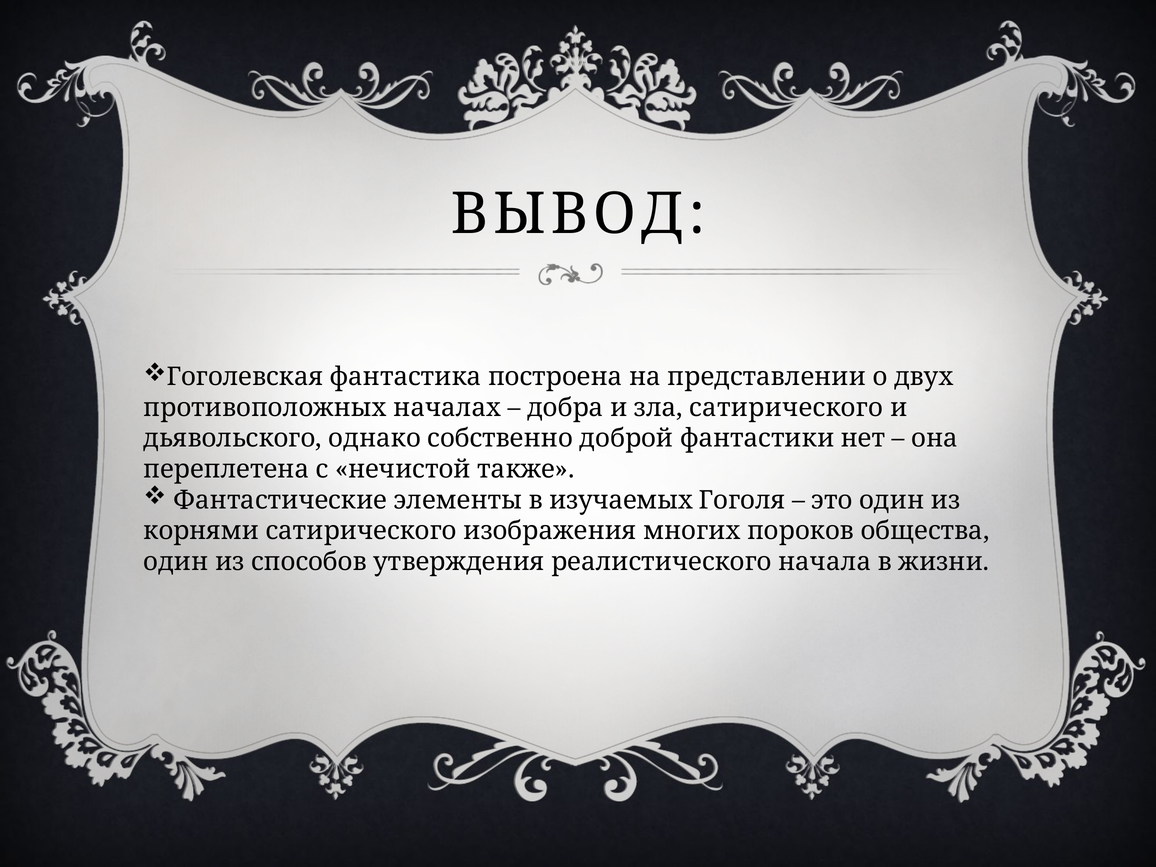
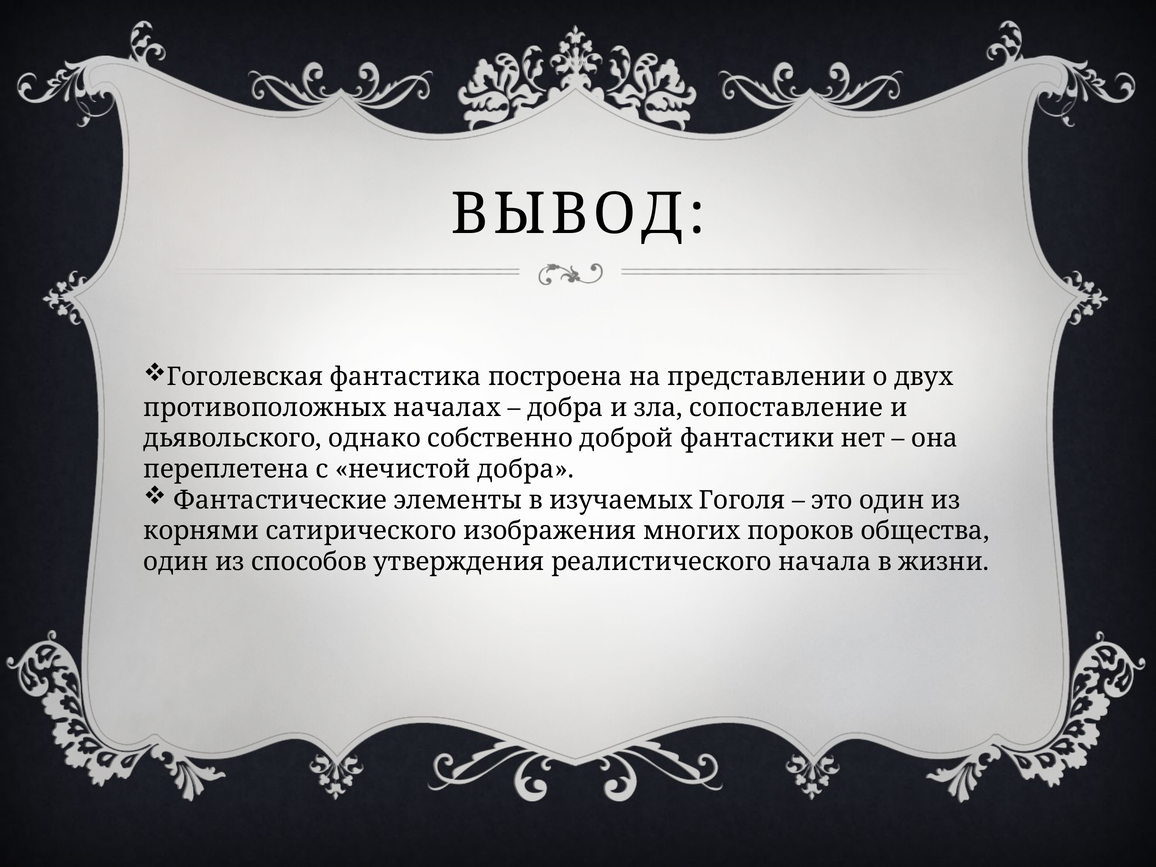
зла сатирического: сатирического -> сопоставление
нечистой также: также -> добра
